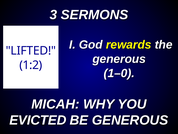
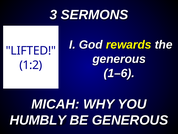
1–0: 1–0 -> 1–6
EVICTED: EVICTED -> HUMBLY
